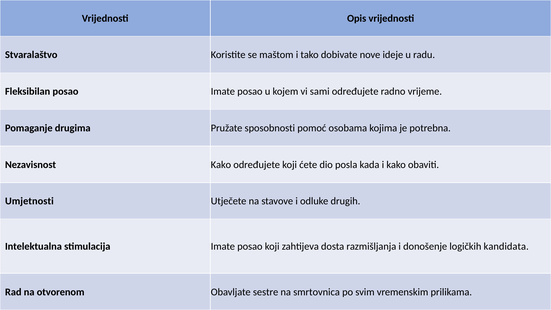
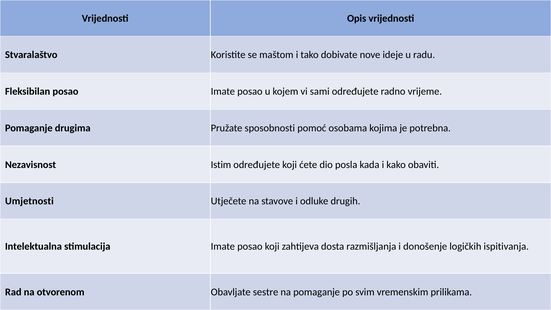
Nezavisnost Kako: Kako -> Istim
kandidata: kandidata -> ispitivanja
na smrtovnica: smrtovnica -> pomaganje
